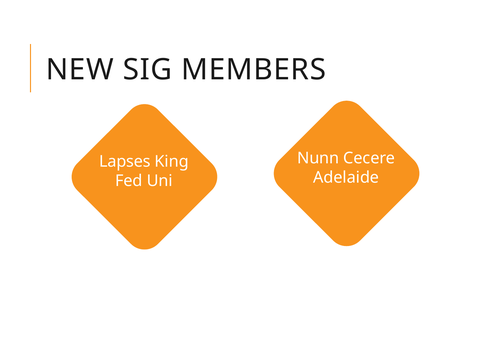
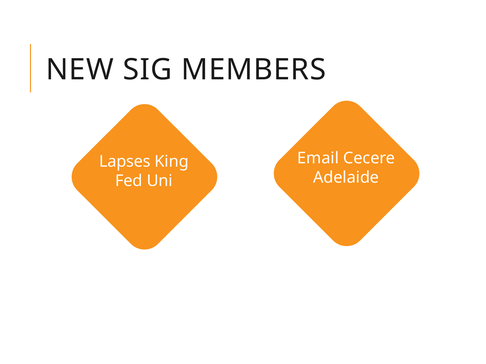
Nunn: Nunn -> Email
